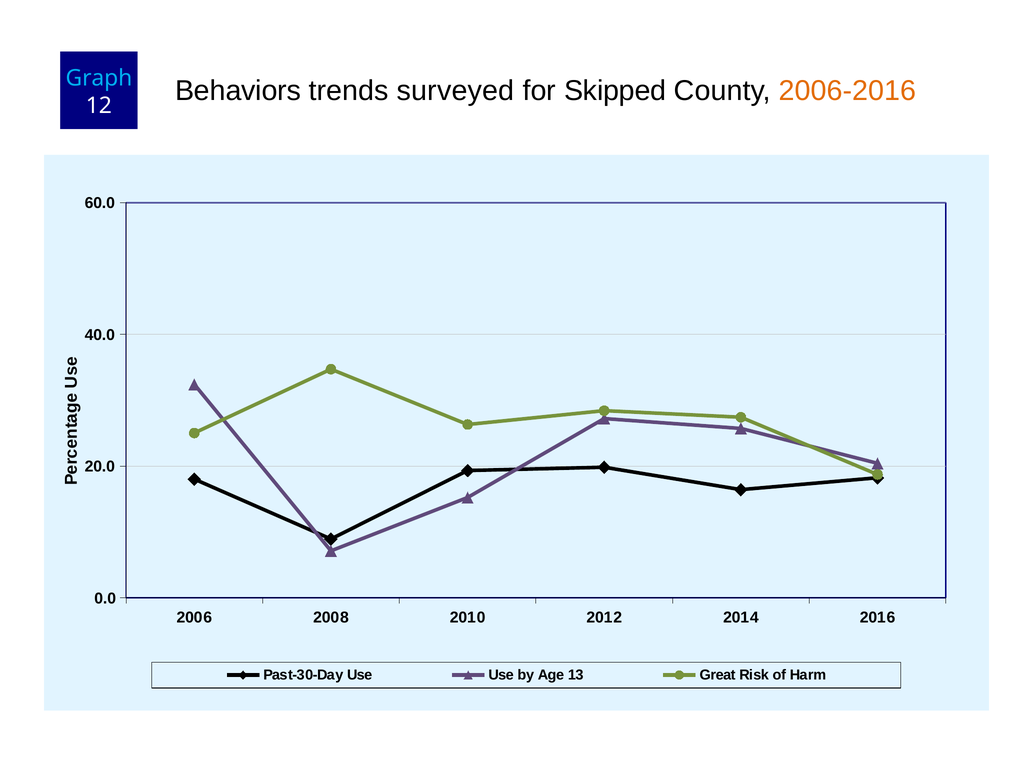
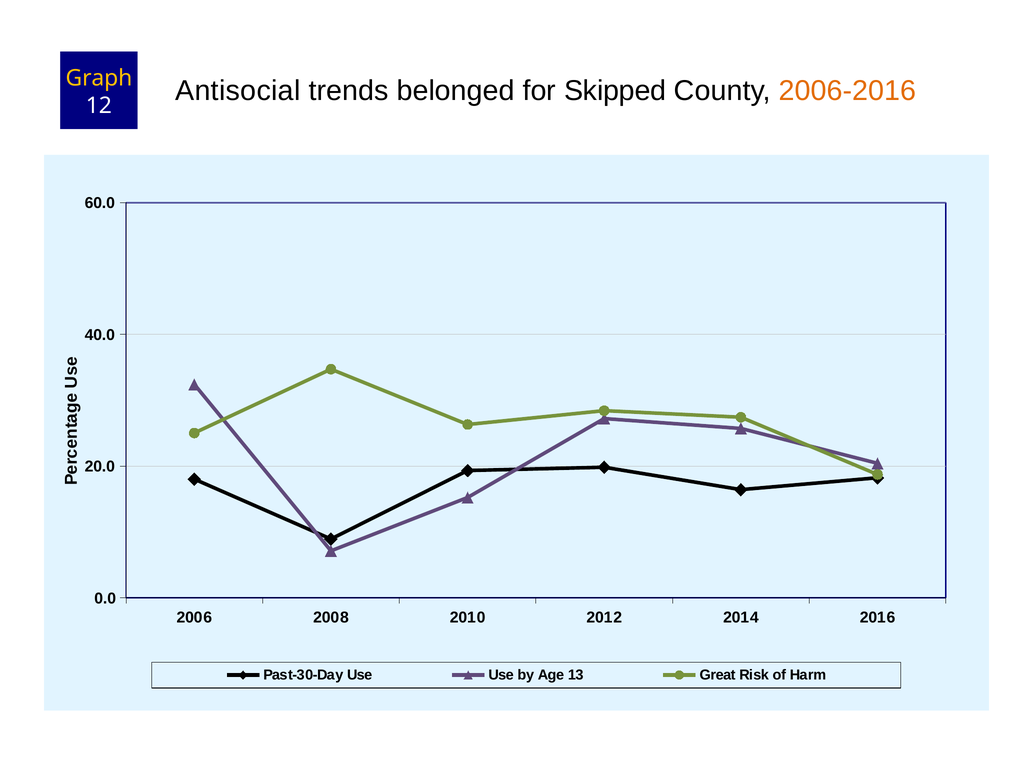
Graph colour: light blue -> yellow
Behaviors: Behaviors -> Antisocial
surveyed: surveyed -> belonged
